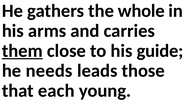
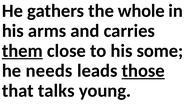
guide: guide -> some
those underline: none -> present
each: each -> talks
